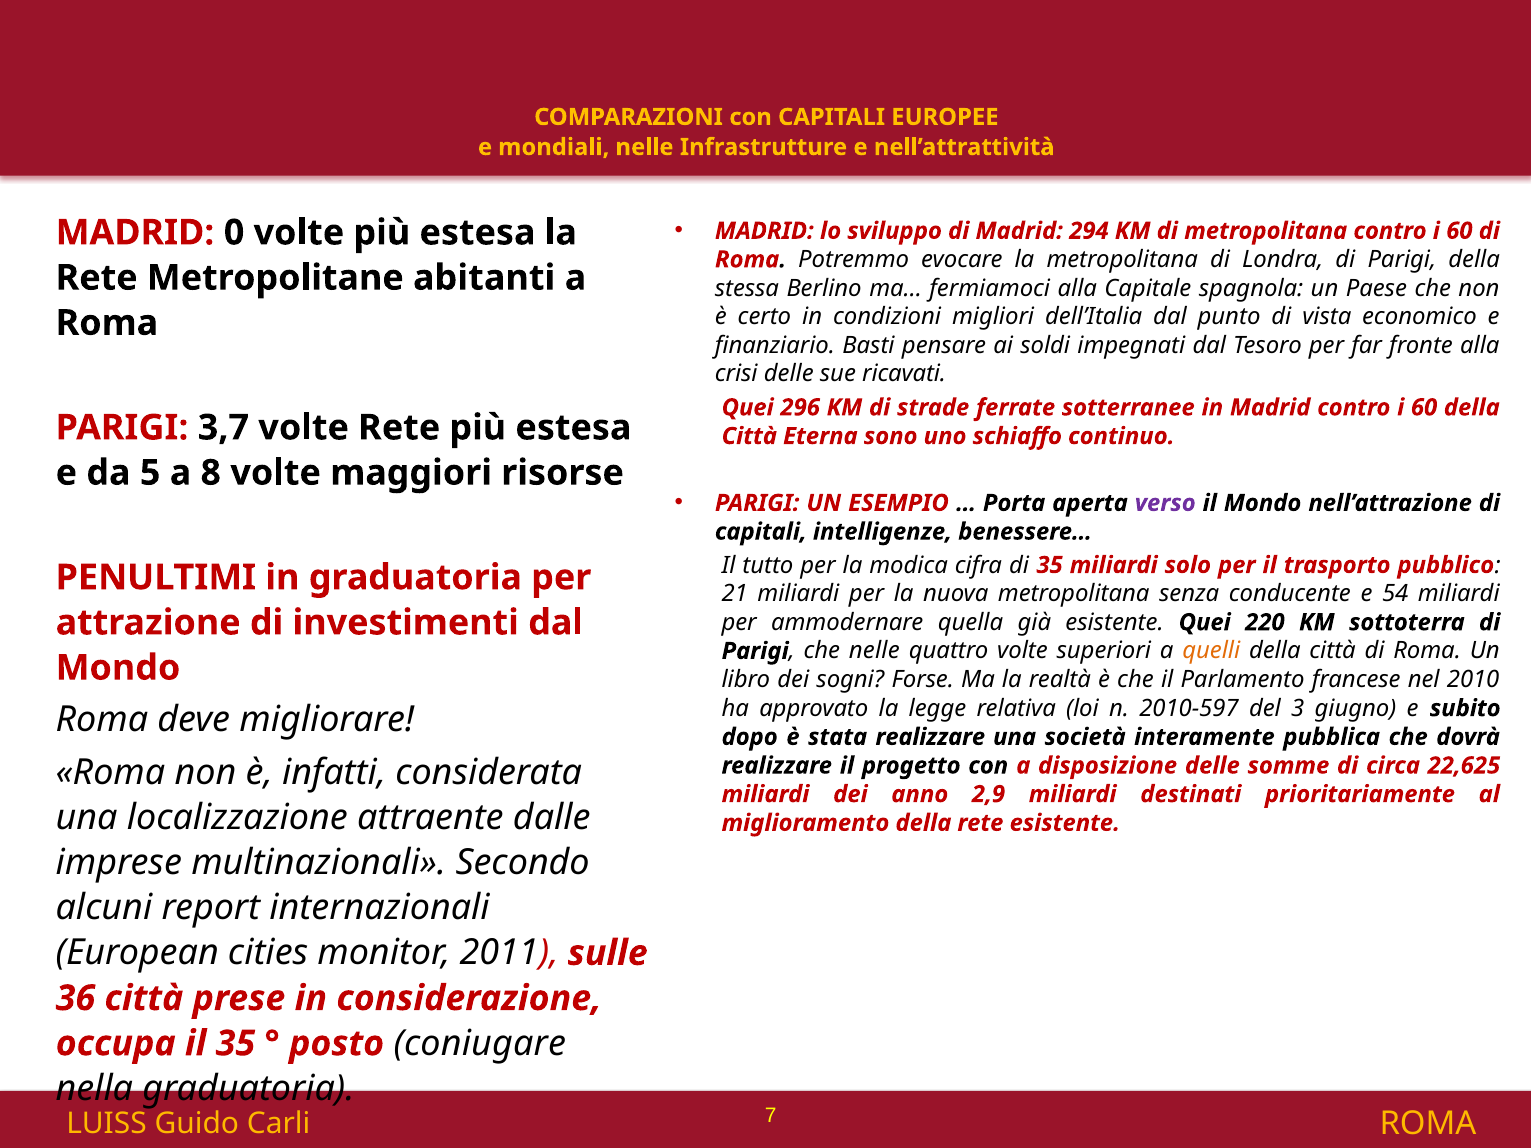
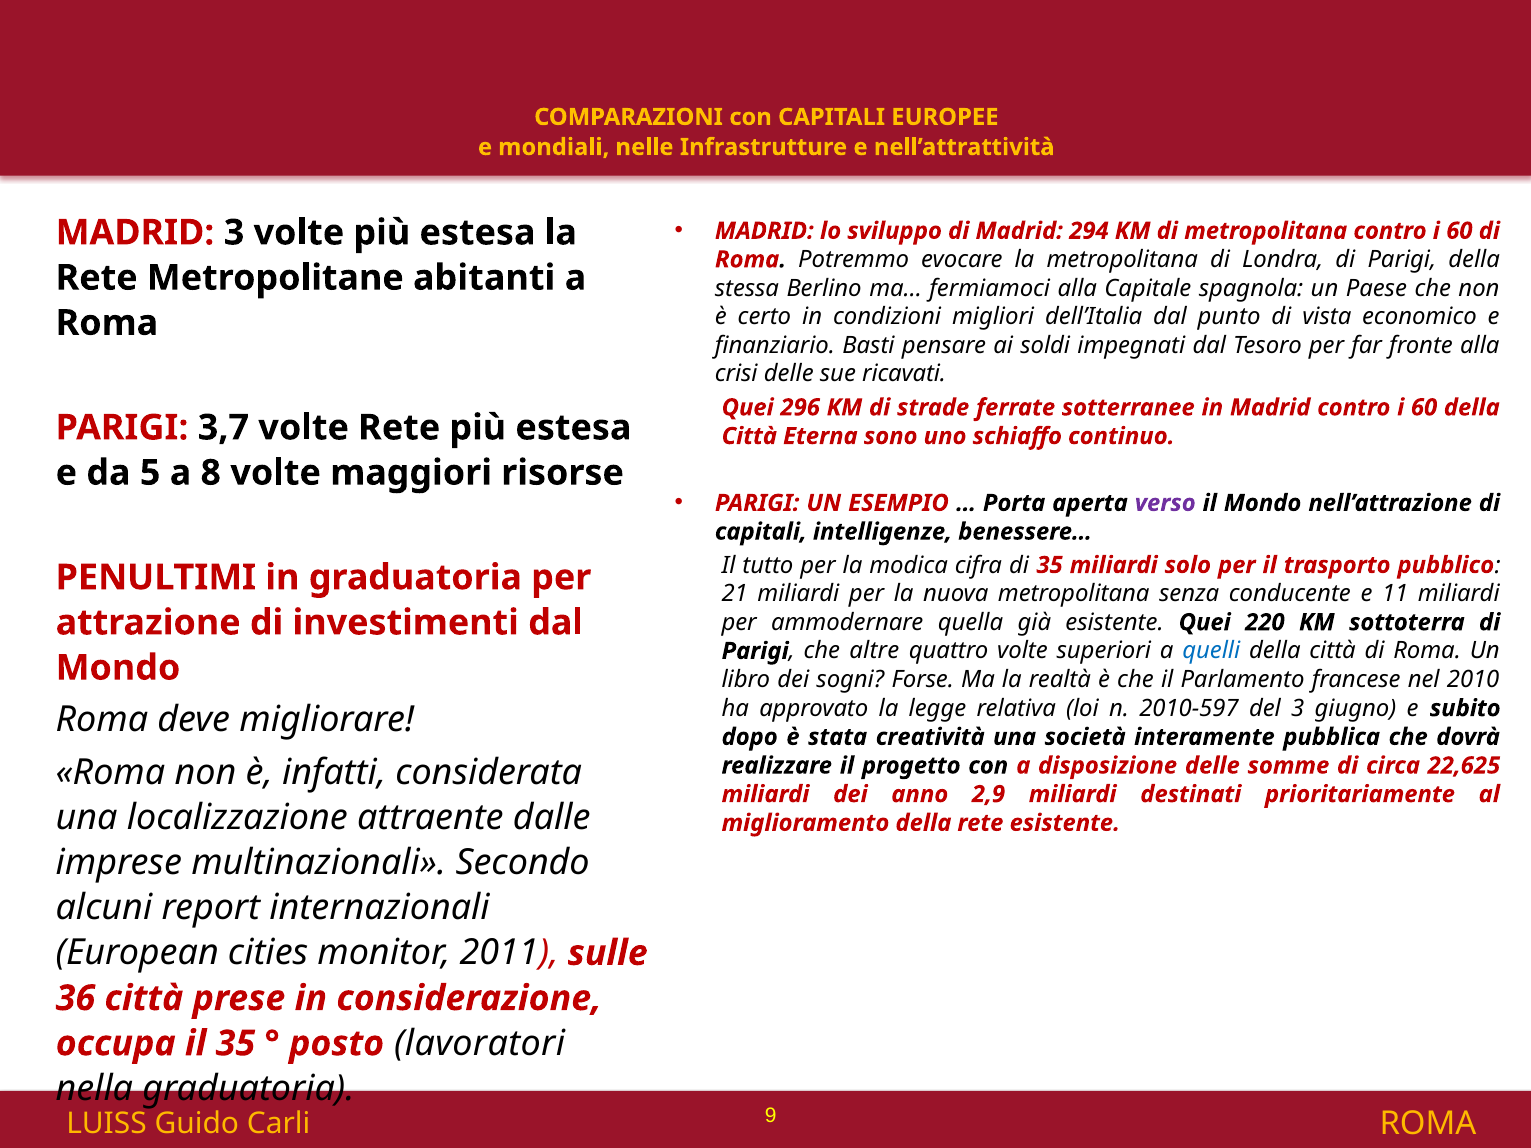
MADRID 0: 0 -> 3
54: 54 -> 11
che nelle: nelle -> altre
quelli colour: orange -> blue
stata realizzare: realizzare -> creatività
coniugare: coniugare -> lavoratori
7: 7 -> 9
